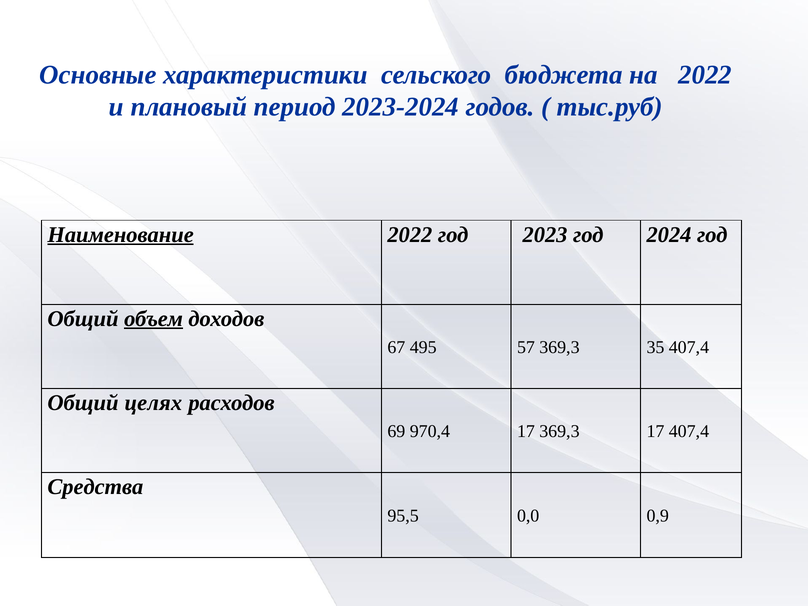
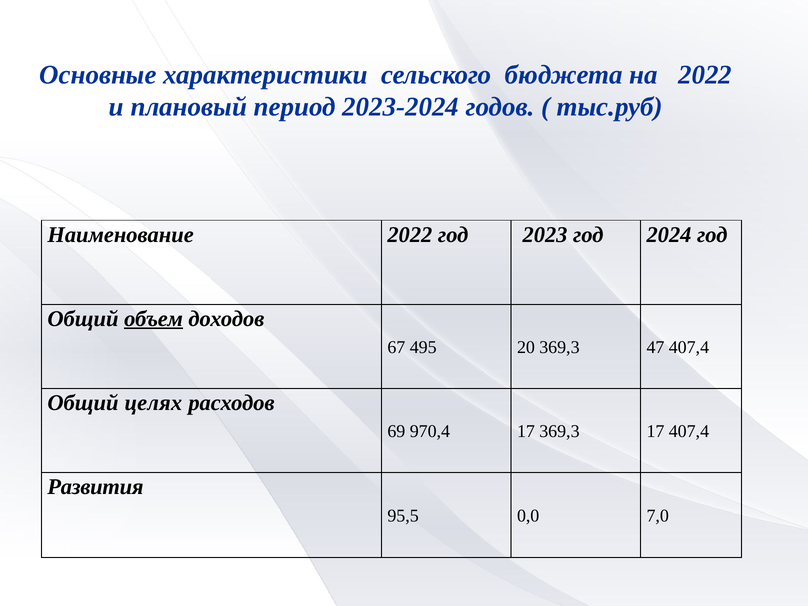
Наименование underline: present -> none
57: 57 -> 20
35: 35 -> 47
Средства: Средства -> Развития
0,9: 0,9 -> 7,0
